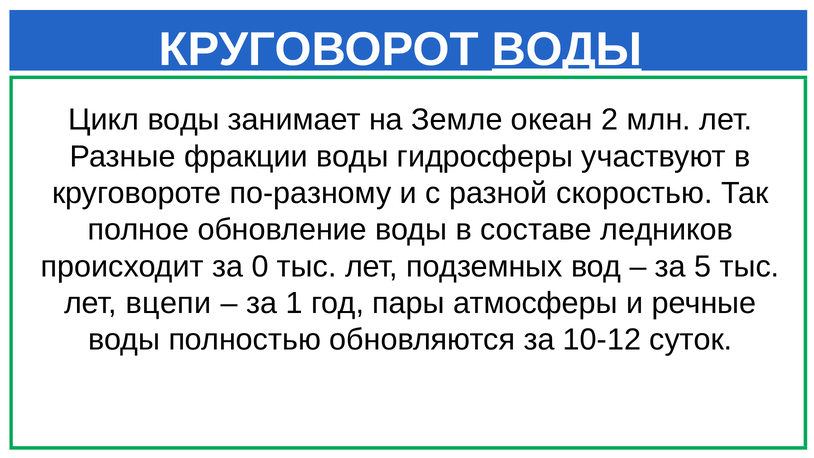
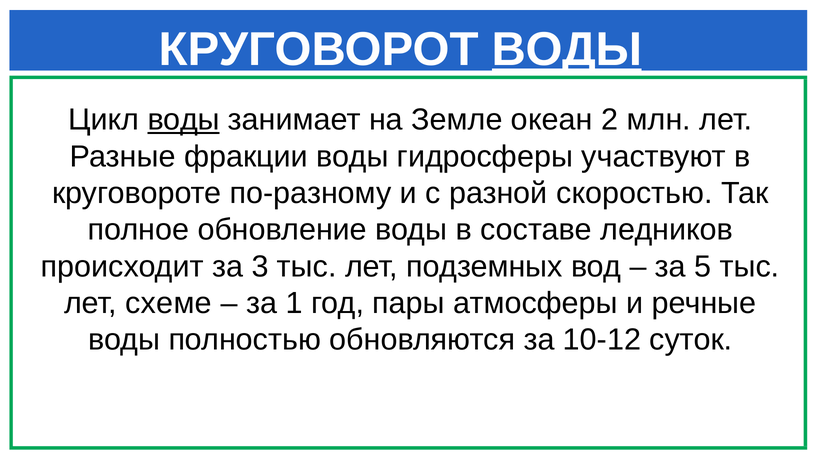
воды at (184, 120) underline: none -> present
0: 0 -> 3
вцепи: вцепи -> схеме
